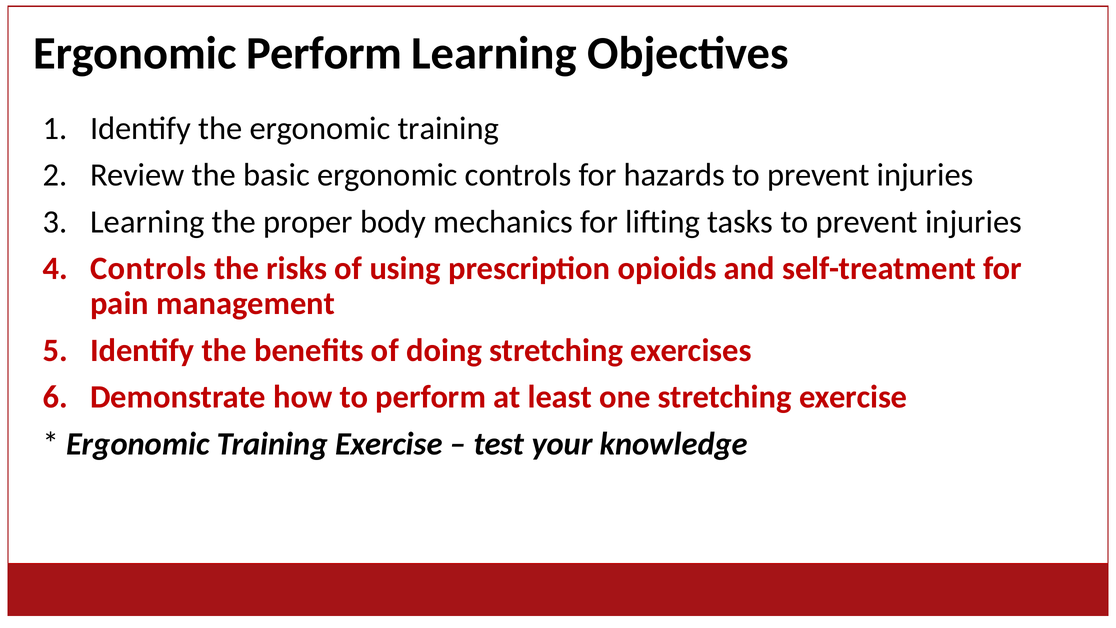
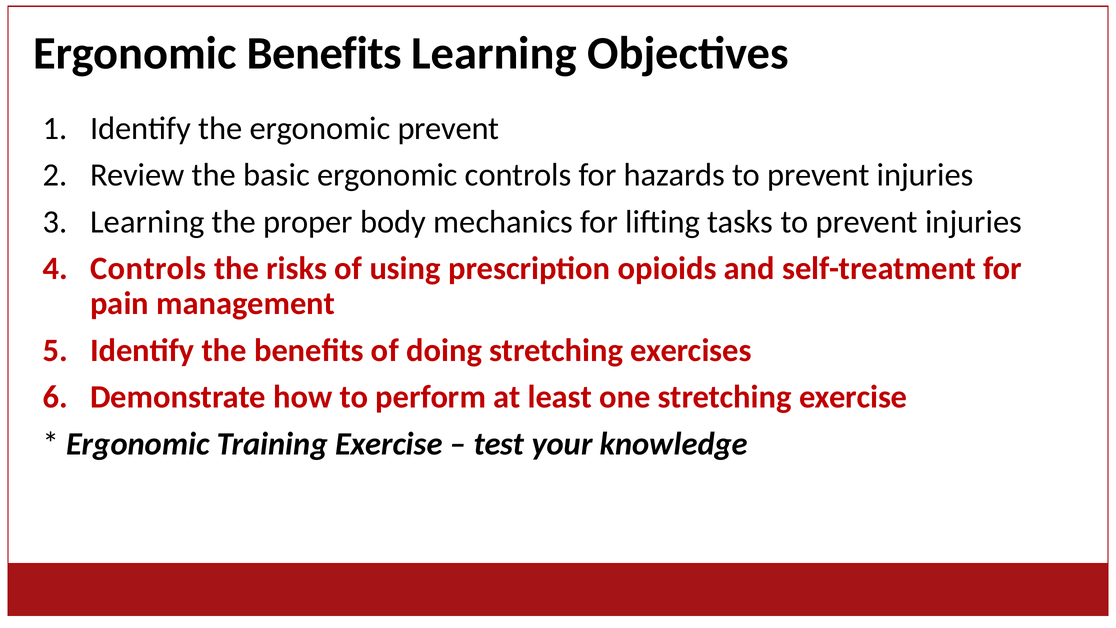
Ergonomic Perform: Perform -> Benefits
the ergonomic training: training -> prevent
